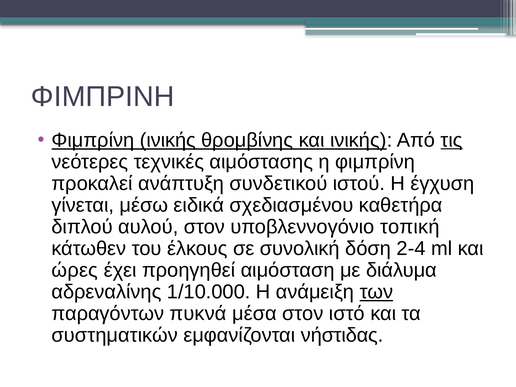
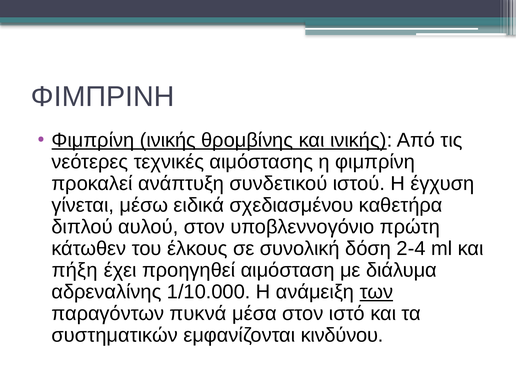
τις underline: present -> none
τοπική: τοπική -> πρώτη
ώρες: ώρες -> πήξη
νήστιδας: νήστιδας -> κινδύνου
